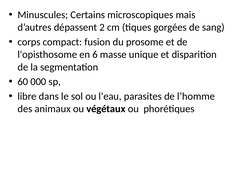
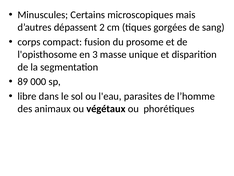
6: 6 -> 3
60: 60 -> 89
